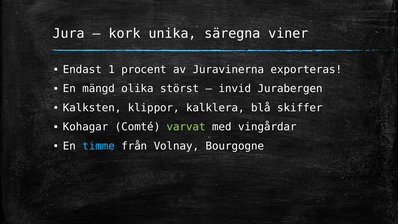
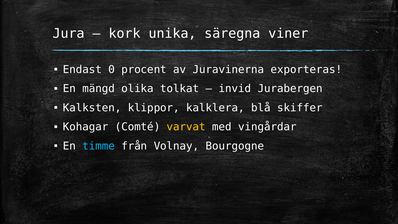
1: 1 -> 0
störst: störst -> tolkat
varvat colour: light green -> yellow
